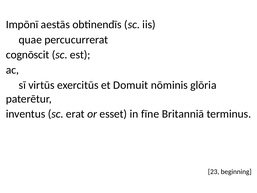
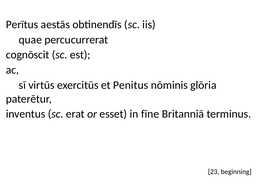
Impōnī: Impōnī -> Perītus
Domuit: Domuit -> Penitus
